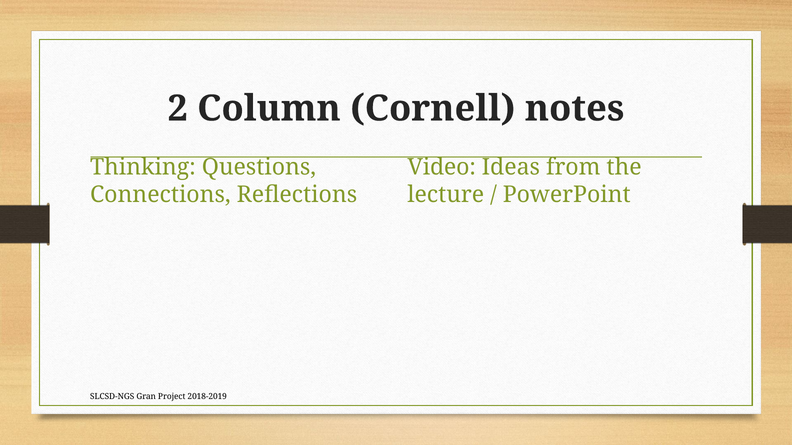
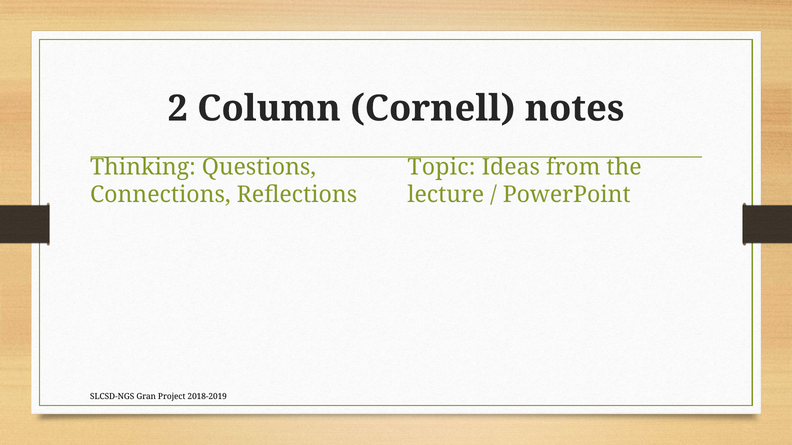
Video: Video -> Topic
